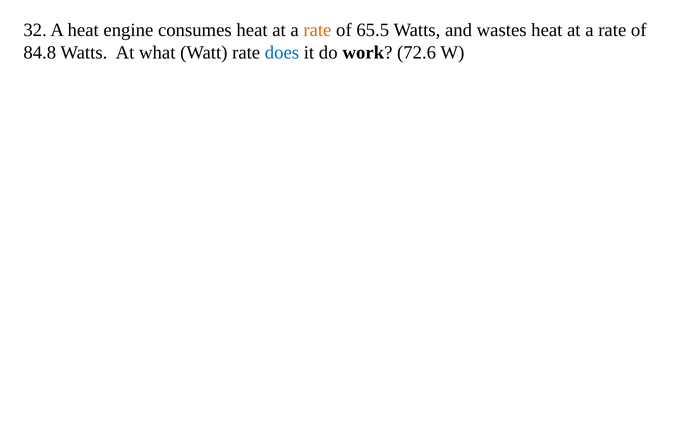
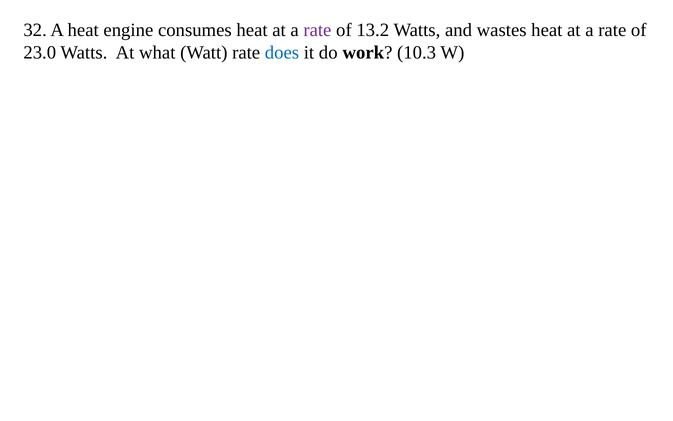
rate at (317, 30) colour: orange -> purple
65.5: 65.5 -> 13.2
84.8: 84.8 -> 23.0
72.6: 72.6 -> 10.3
